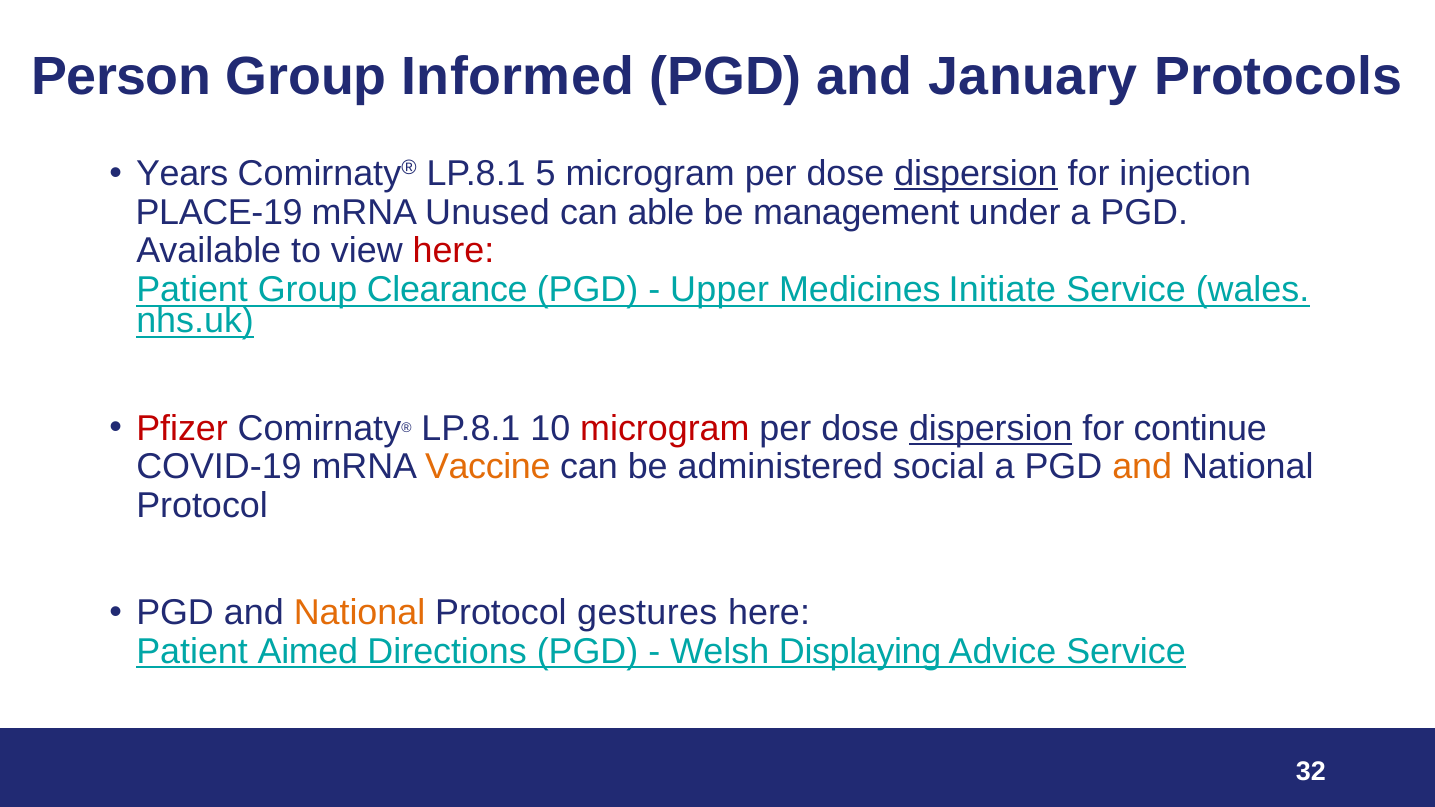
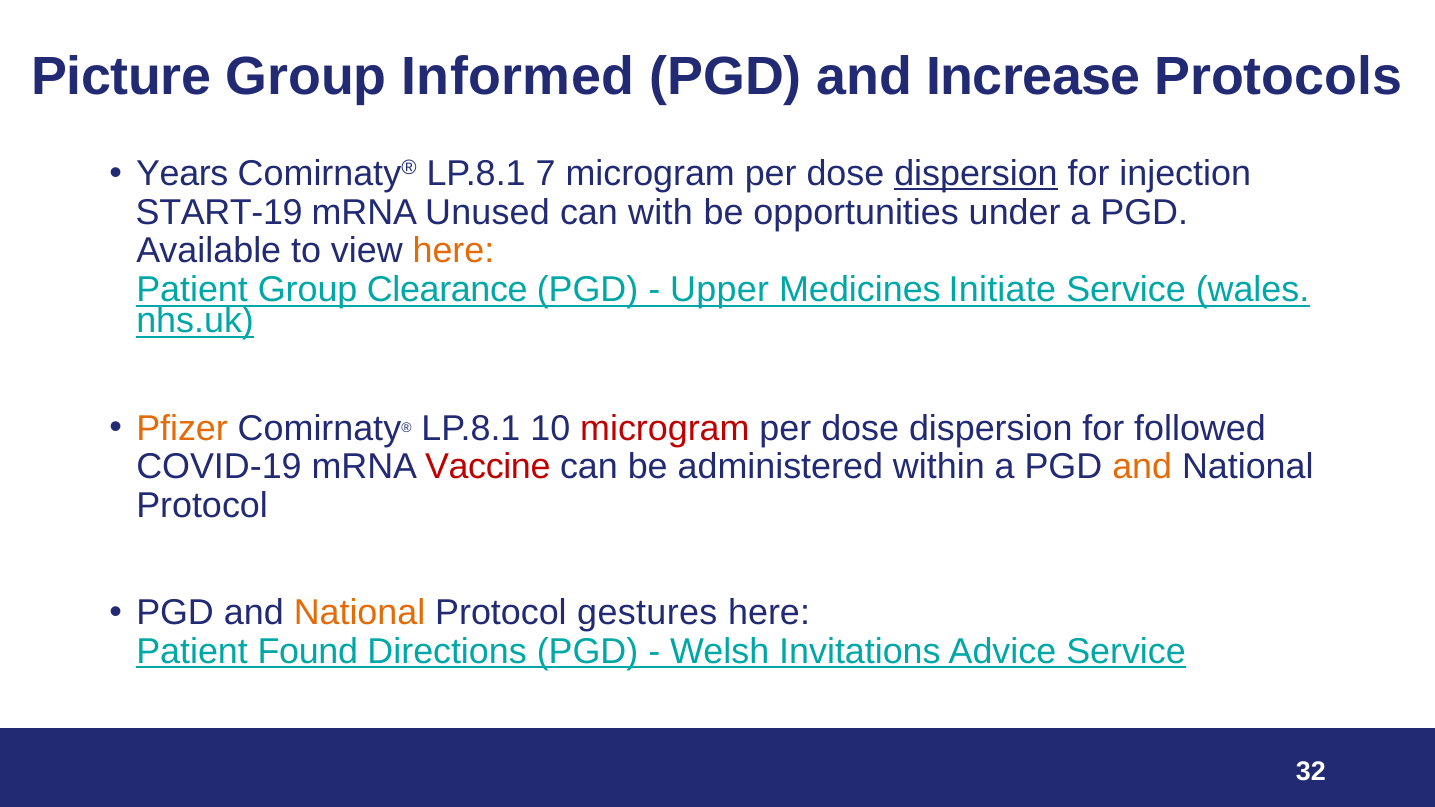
Person: Person -> Picture
January: January -> Increase
5: 5 -> 7
PLACE-19: PLACE-19 -> START-19
able: able -> with
management: management -> opportunities
here at (453, 251) colour: red -> orange
Pfizer colour: red -> orange
dispersion at (991, 428) underline: present -> none
continue: continue -> followed
Vaccine colour: orange -> red
social: social -> within
Aimed: Aimed -> Found
Displaying: Displaying -> Invitations
